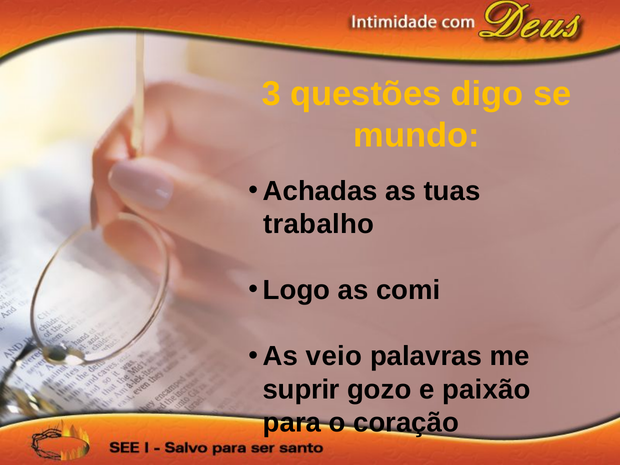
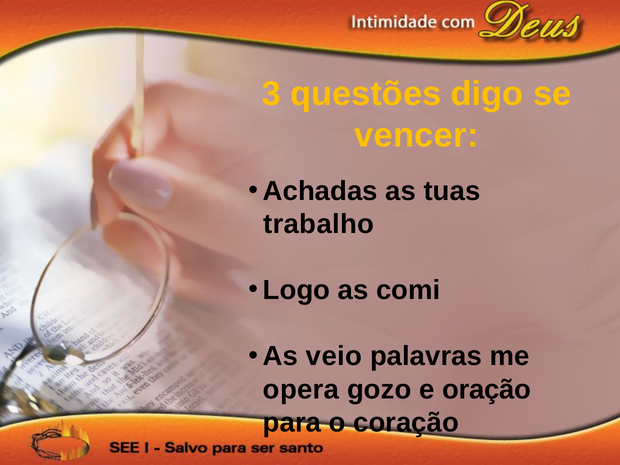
mundo: mundo -> vencer
suprir: suprir -> opera
paixão: paixão -> oração
